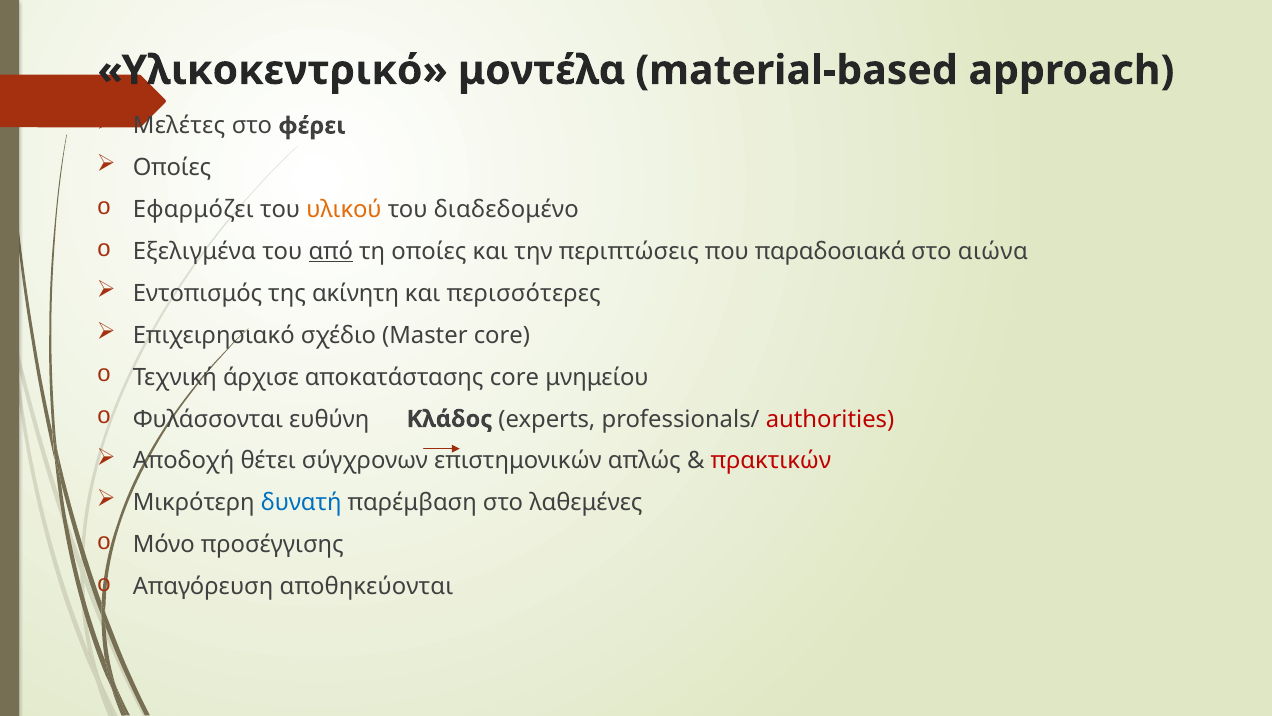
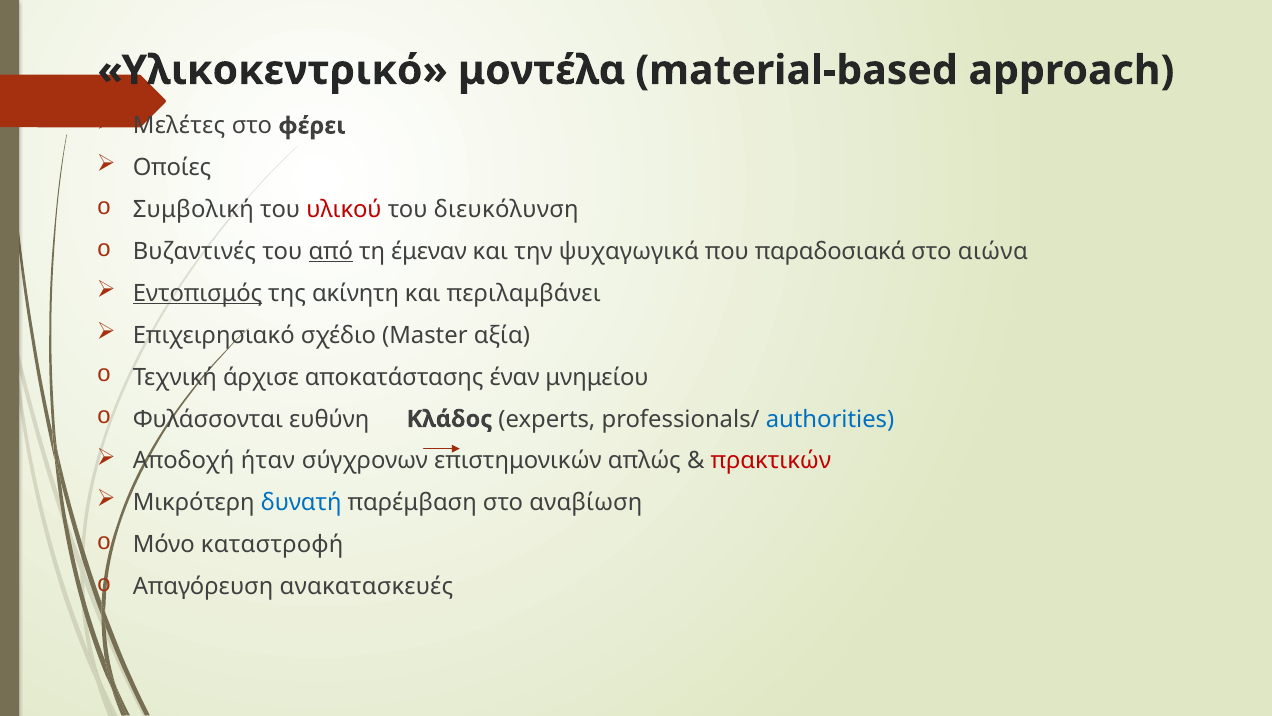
Εφαρμόζει: Εφαρμόζει -> Συμβολική
υλικού colour: orange -> red
διαδεδομένο: διαδεδομένο -> διευκόλυνση
Εξελιγμένα: Εξελιγμένα -> Βυζαντινές
τη οποίες: οποίες -> έμεναν
περιπτώσεις: περιπτώσεις -> ψυχαγωγικά
Εντοπισμός underline: none -> present
περισσότερες: περισσότερες -> περιλαμβάνει
Master core: core -> αξία
αποκατάστασης core: core -> έναν
authorities colour: red -> blue
θέτει: θέτει -> ήταν
λαθεμένες: λαθεμένες -> αναβίωση
προσέγγισης: προσέγγισης -> καταστροφή
αποθηκεύονται: αποθηκεύονται -> ανακατασκευές
